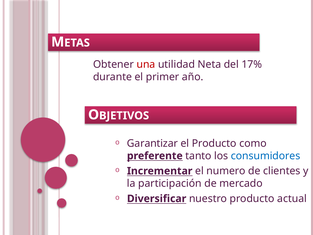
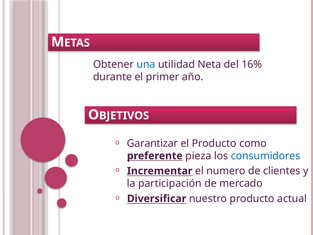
una colour: red -> blue
17%: 17% -> 16%
tanto: tanto -> pieza
